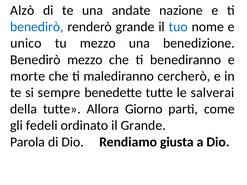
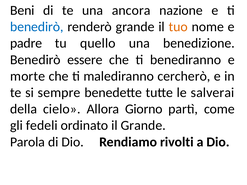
Alzò: Alzò -> Beni
andate: andate -> ancora
tuo colour: blue -> orange
unico: unico -> padre
tu mezzo: mezzo -> quello
Benedirò mezzo: mezzo -> essere
della tutte: tutte -> cielo
giusta: giusta -> rivolti
